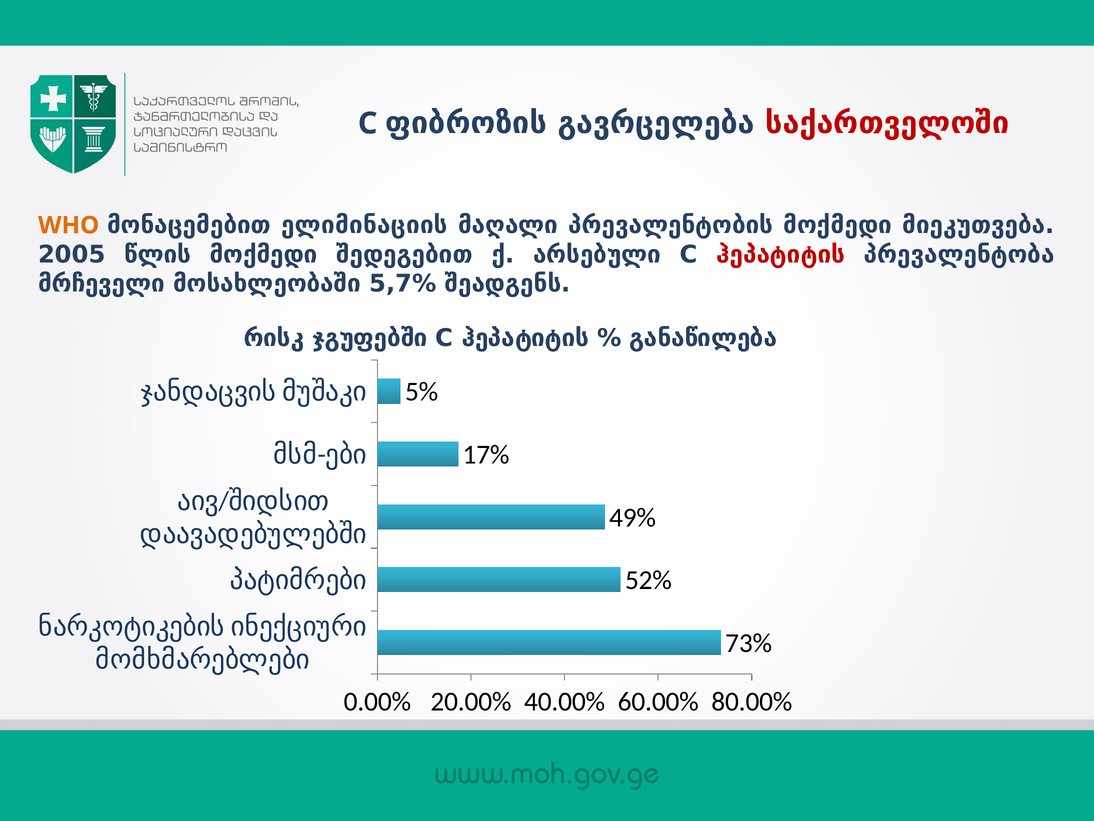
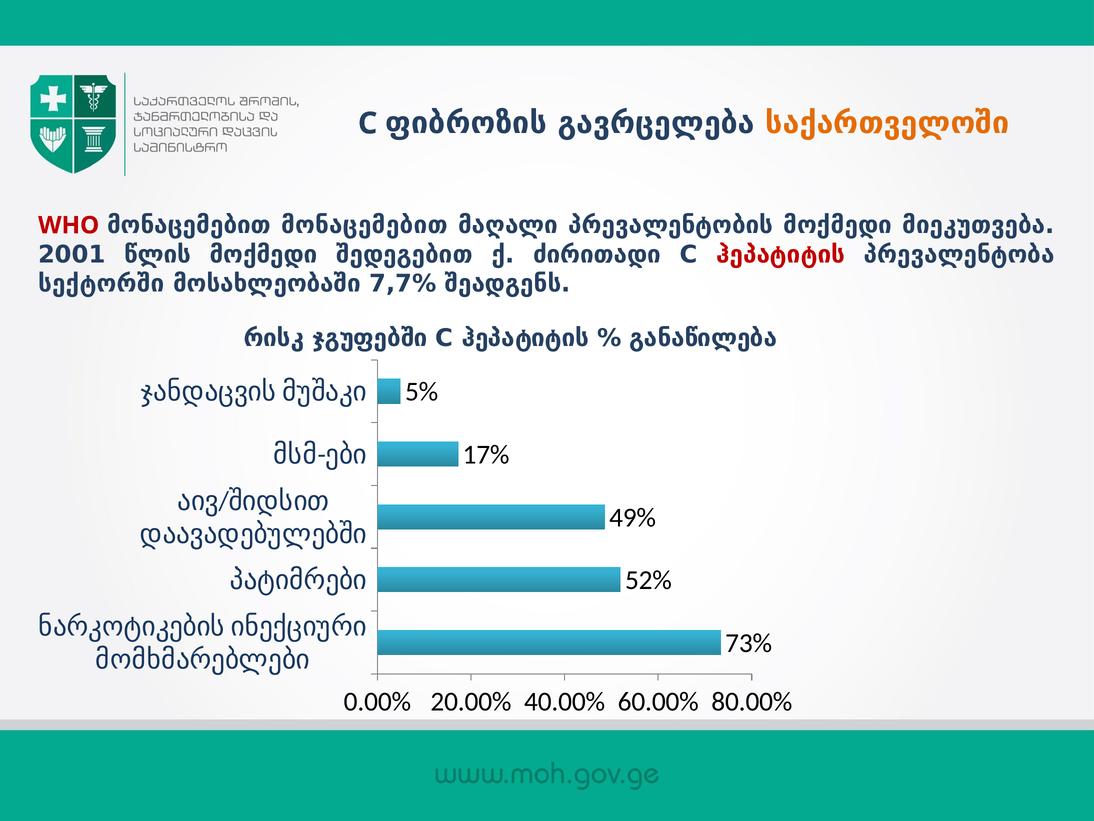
საქართველოში colour: red -> orange
WHO colour: orange -> red
მონაცემებით ელიმინაციის: ელიმინაციის -> მონაცემებით
2005: 2005 -> 2001
არსებული: არსებული -> ძირითადი
მრჩეველი: მრჩეველი -> სექტორში
5,7%: 5,7% -> 7,7%
